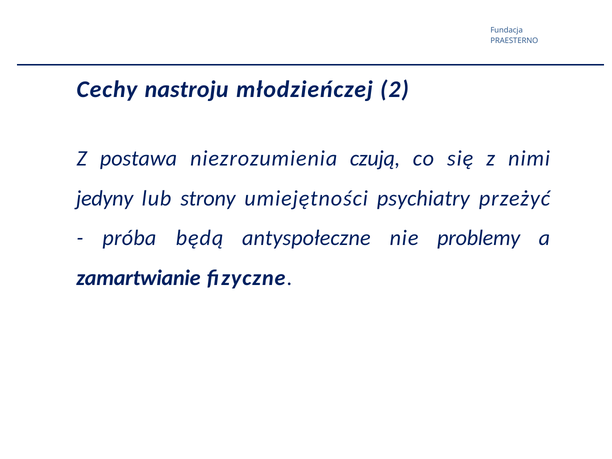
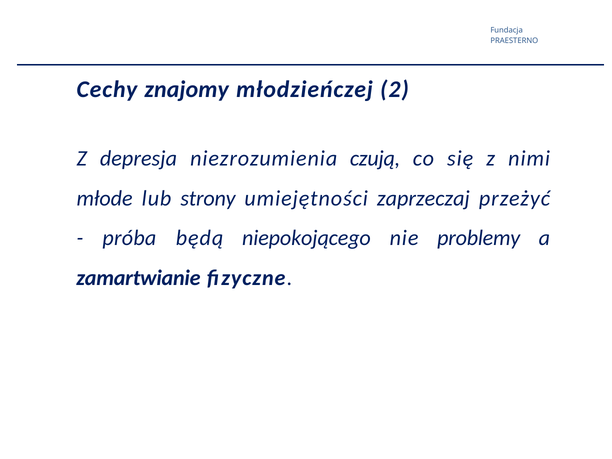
nastroju: nastroju -> znajomy
postawa: postawa -> depresja
jedyny: jedyny -> młode
psychiatry: psychiatry -> zaprzeczaj
antyspołeczne: antyspołeczne -> niepokojącego
